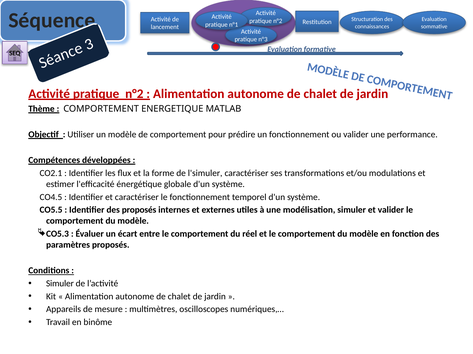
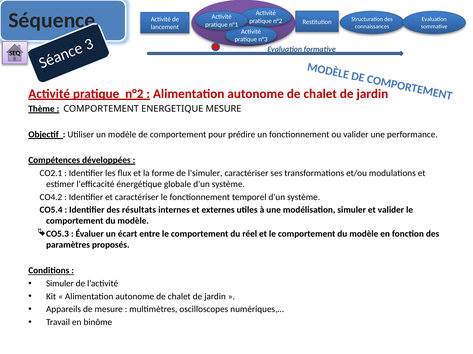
ENERGETIQUE MATLAB: MATLAB -> MESURE
CO4.5: CO4.5 -> CO4.2
CO5.5: CO5.5 -> CO5.4
des proposés: proposés -> résultats
